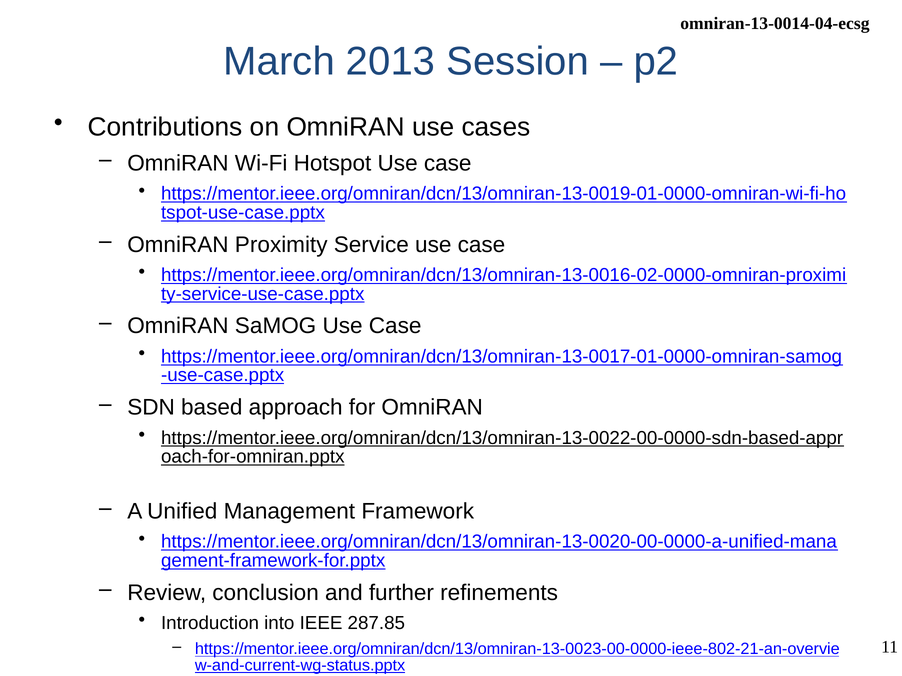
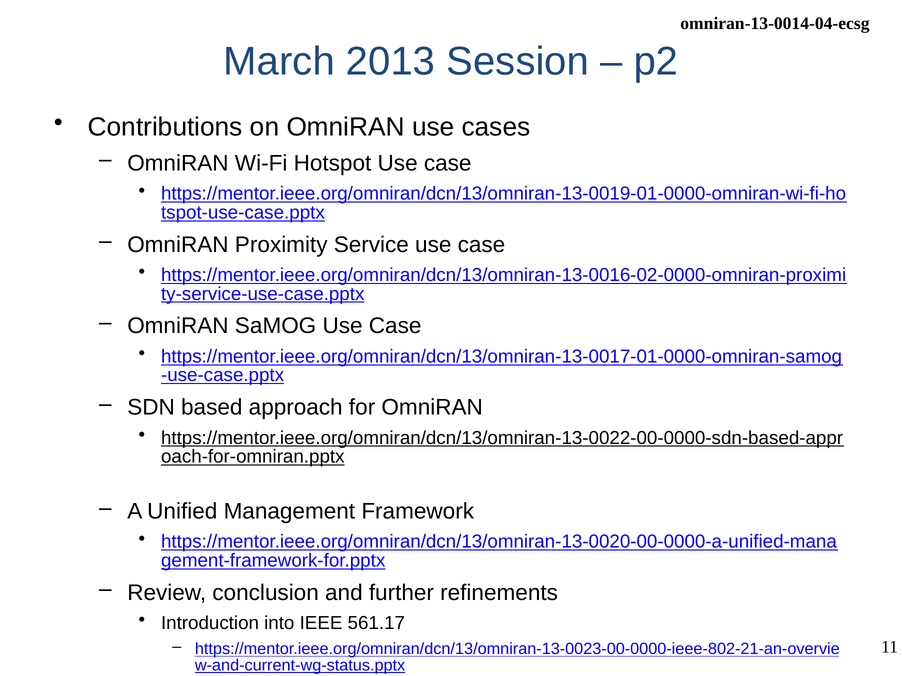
287.85: 287.85 -> 561.17
